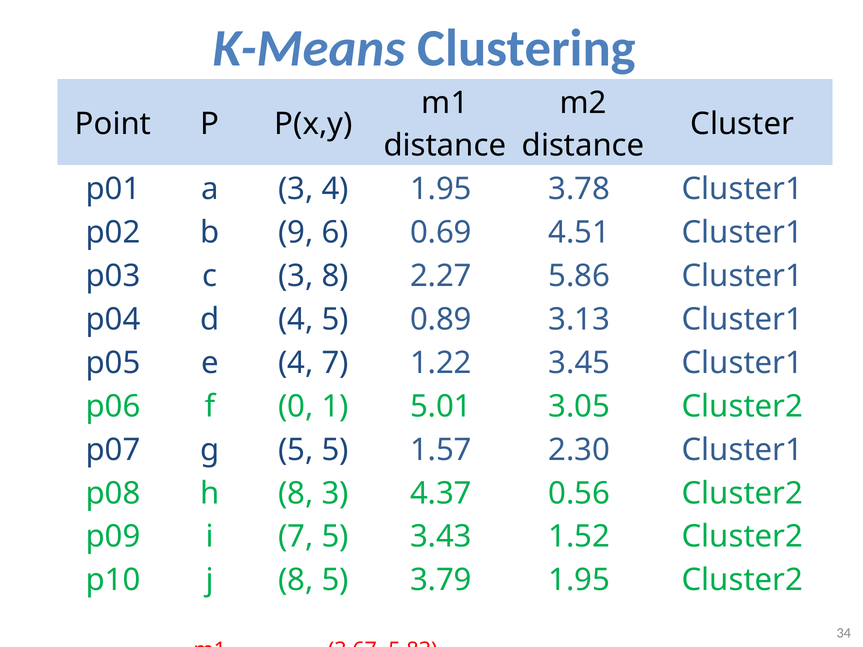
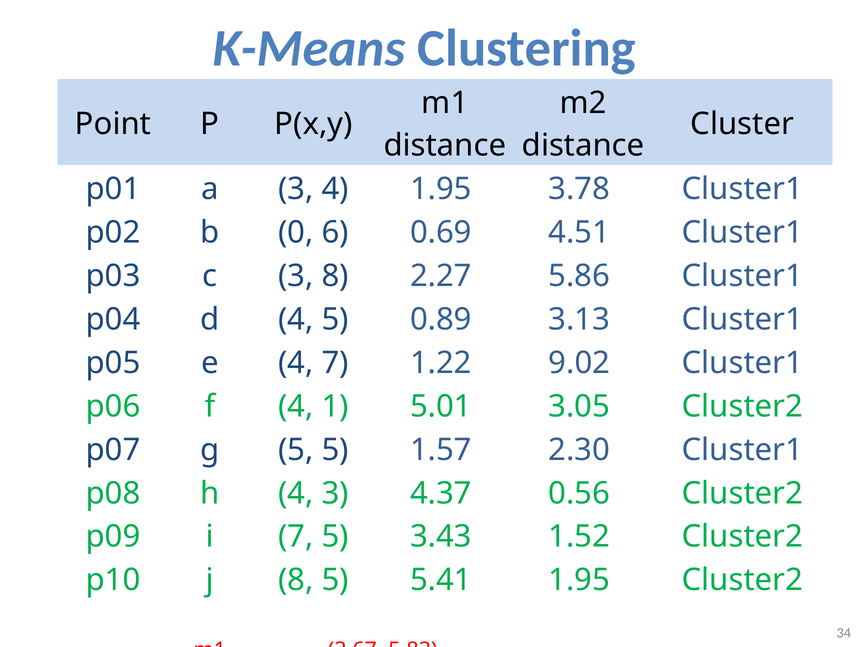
9: 9 -> 0
3.45: 3.45 -> 9.02
f 0: 0 -> 4
h 8: 8 -> 4
3.79: 3.79 -> 5.41
